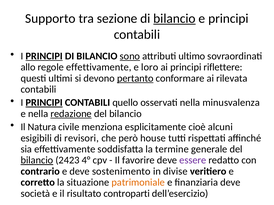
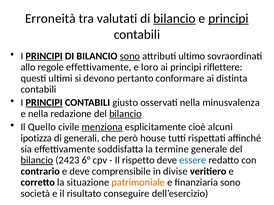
Supporto: Supporto -> Erroneità
sezione: sezione -> valutati
principi at (228, 19) underline: none -> present
pertanto underline: present -> none
rilevata: rilevata -> distinta
quello: quello -> giusto
redazione underline: present -> none
bilancio at (125, 114) underline: none -> present
Natura: Natura -> Quello
menziona underline: none -> present
esigibili: esigibili -> ipotizza
revisori: revisori -> generali
4°: 4° -> 6°
favorire: favorire -> rispetto
essere colour: purple -> blue
sostenimento: sostenimento -> comprensibile
finanziaria deve: deve -> sono
controparti: controparti -> conseguire
